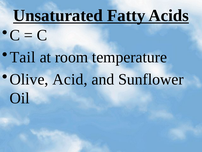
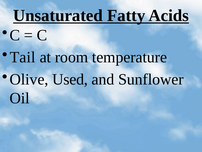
Acid: Acid -> Used
